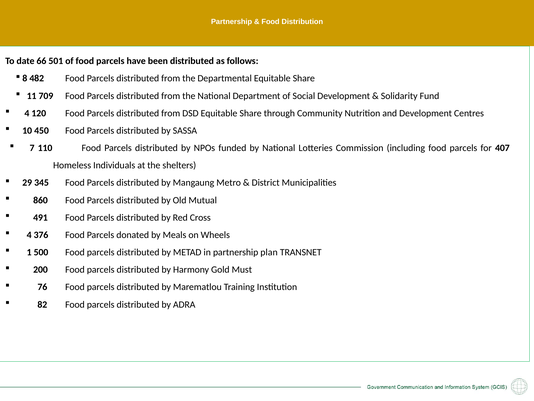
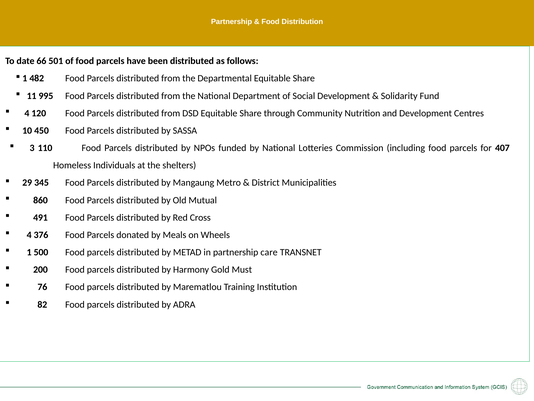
8 at (25, 78): 8 -> 1
709: 709 -> 995
7: 7 -> 3
plan: plan -> care
